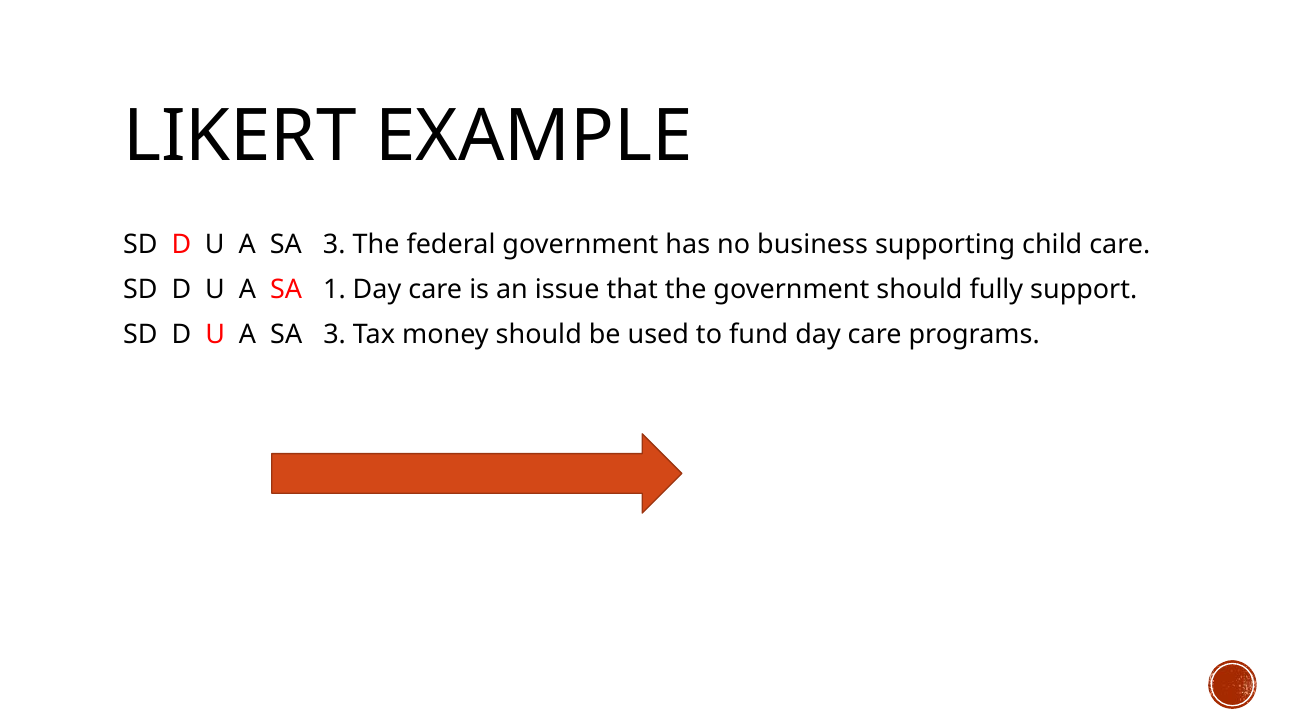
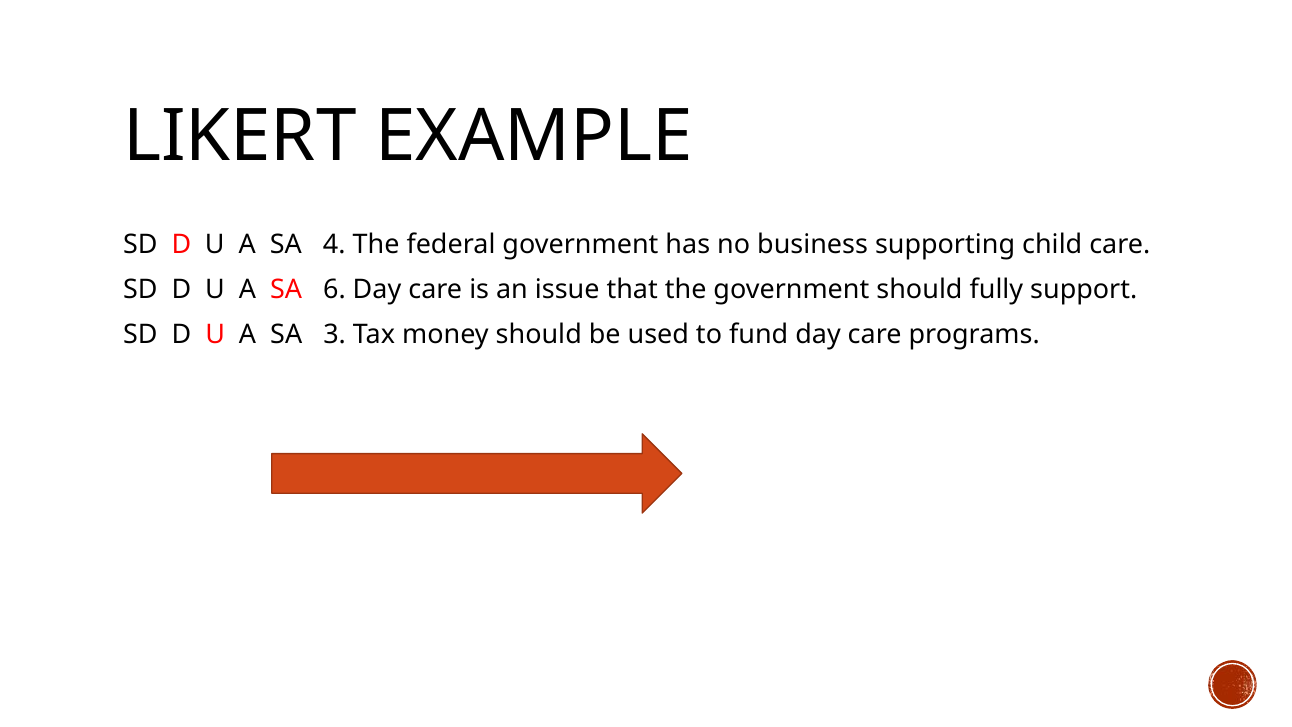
3 at (334, 244): 3 -> 4
1: 1 -> 6
